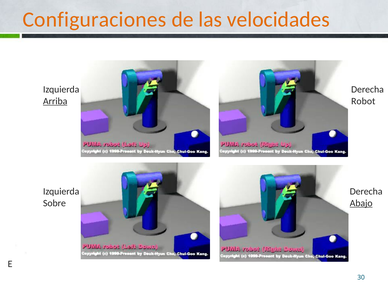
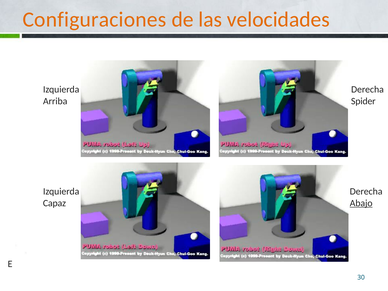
Arriba underline: present -> none
Robot: Robot -> Spider
Sobre: Sobre -> Capaz
